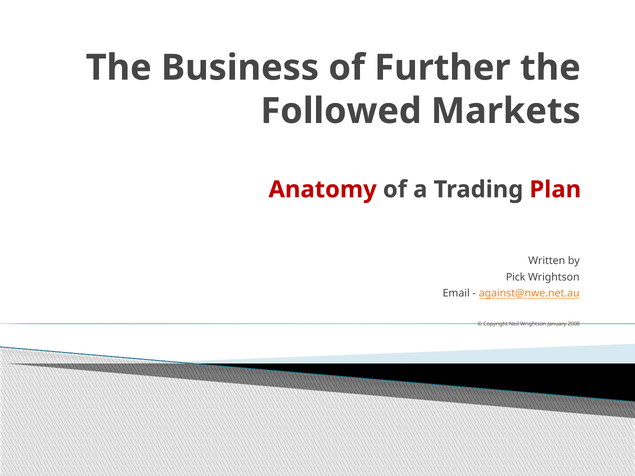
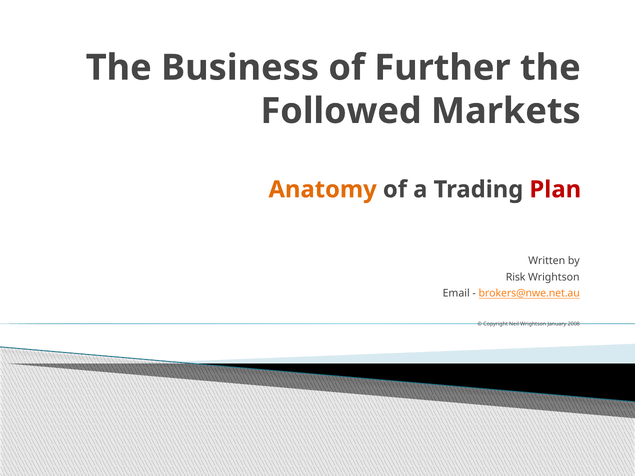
Anatomy colour: red -> orange
Pick: Pick -> Risk
against@nwe.net.au: against@nwe.net.au -> brokers@nwe.net.au
